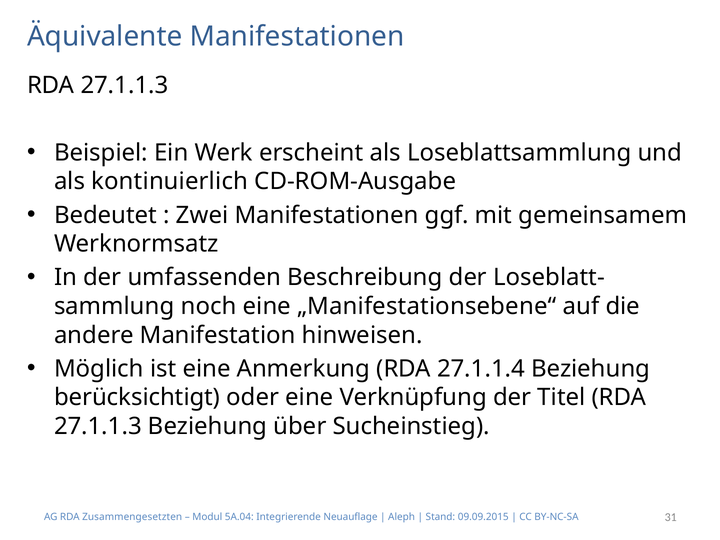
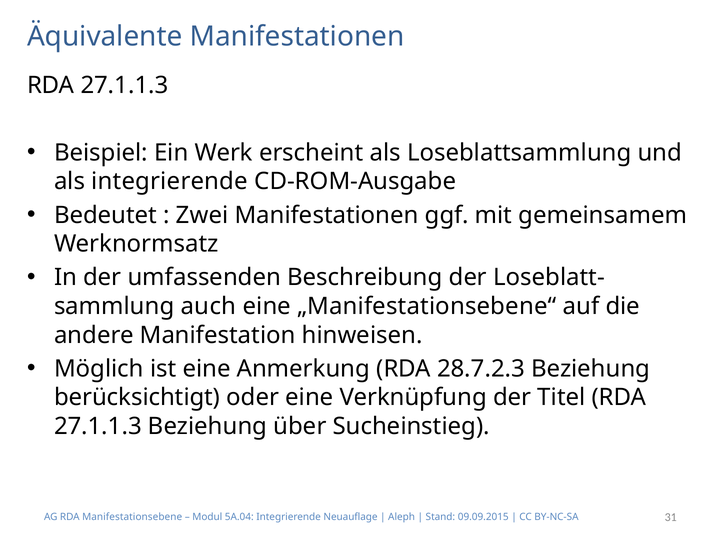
als kontinuierlich: kontinuierlich -> integrierende
noch: noch -> auch
27.1.1.4: 27.1.1.4 -> 28.7.2.3
Zusammengesetzten: Zusammengesetzten -> Manifestationsebene
